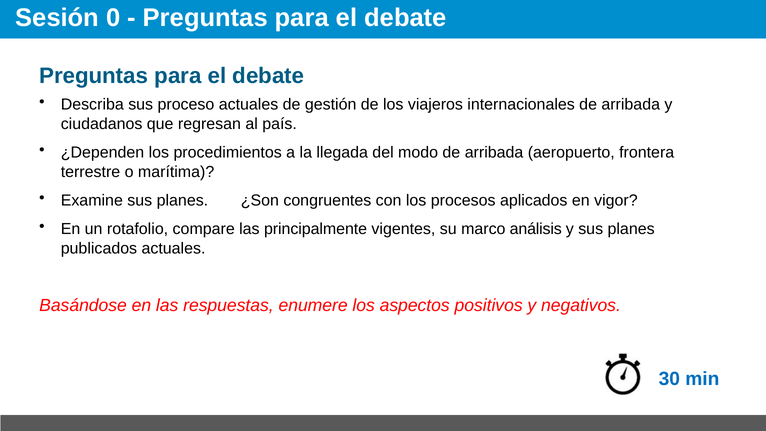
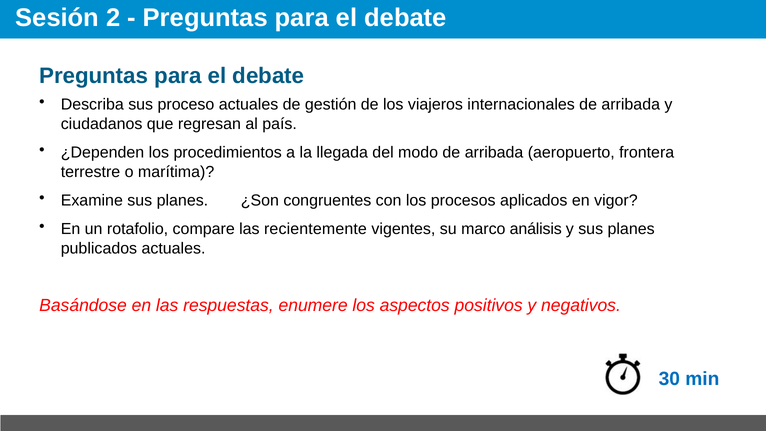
0: 0 -> 2
principalmente: principalmente -> recientemente
